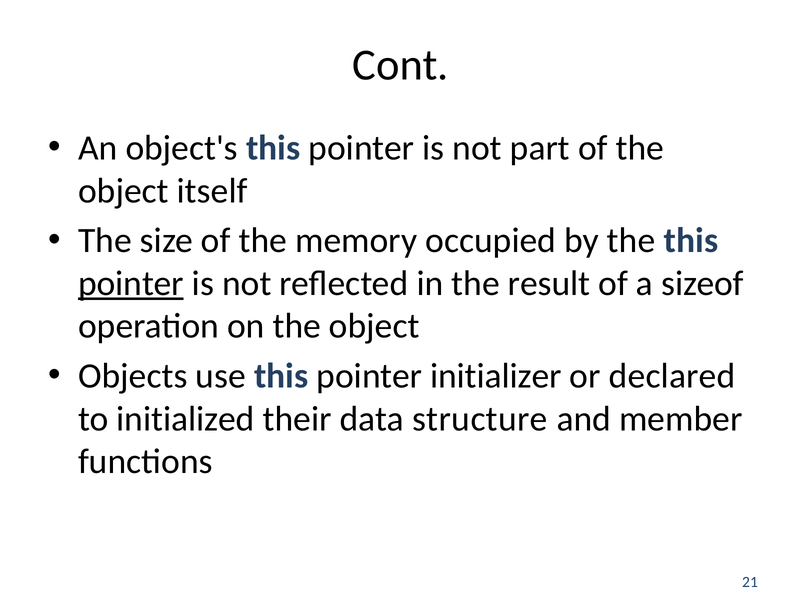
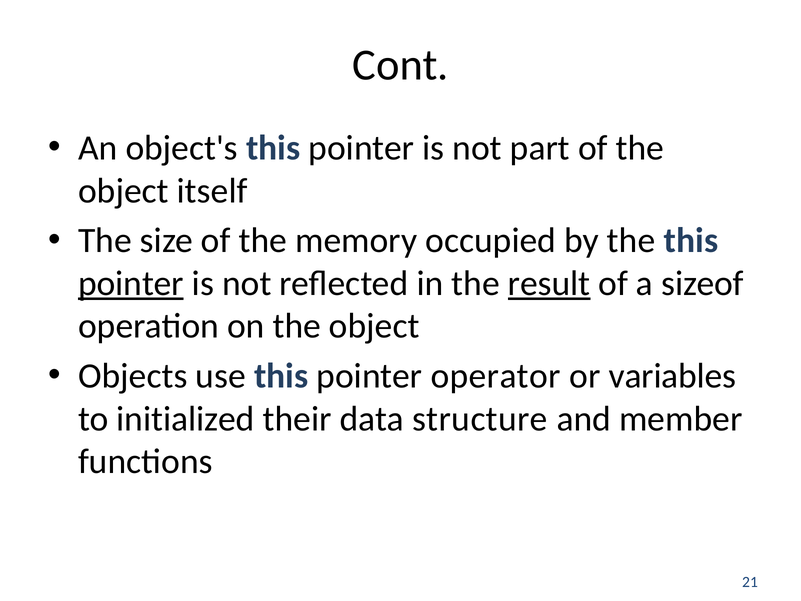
result underline: none -> present
initializer: initializer -> operator
declared: declared -> variables
